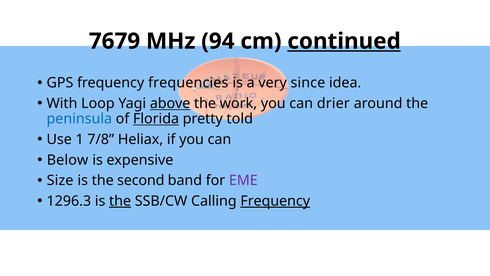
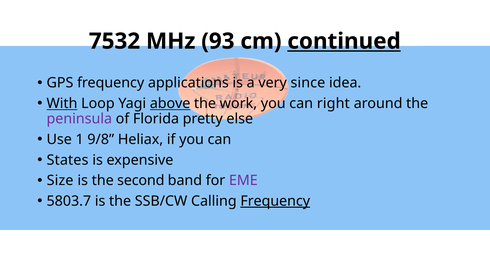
7679: 7679 -> 7532
94: 94 -> 93
frequencies: frequencies -> applications
With underline: none -> present
drier: drier -> right
peninsula colour: blue -> purple
Florida underline: present -> none
told: told -> else
7/8: 7/8 -> 9/8
Below: Below -> States
1296.3: 1296.3 -> 5803.7
the at (120, 201) underline: present -> none
